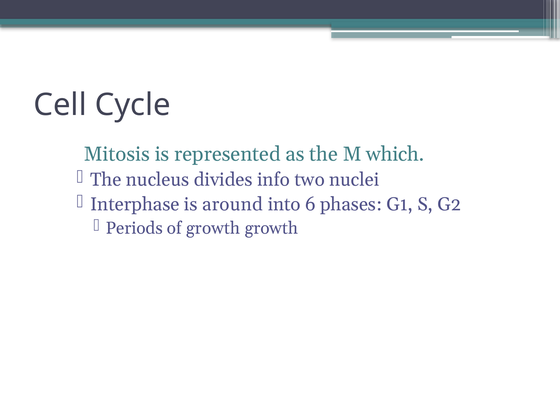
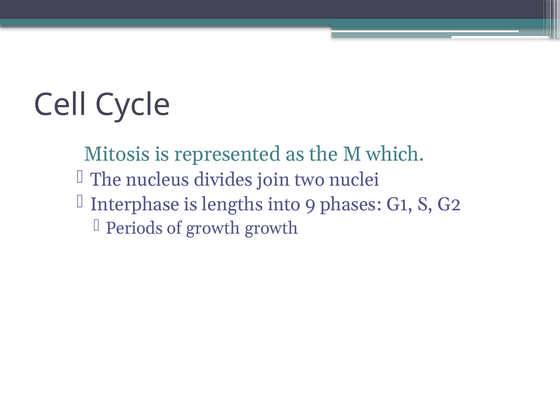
info: info -> join
around: around -> lengths
6: 6 -> 9
